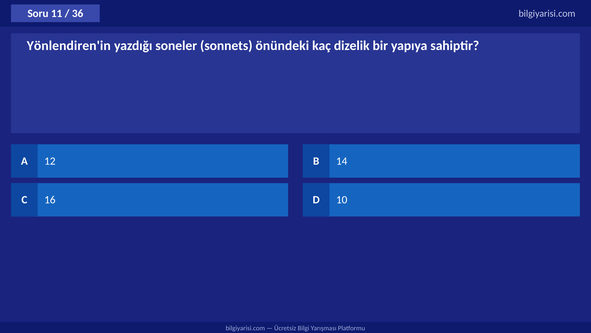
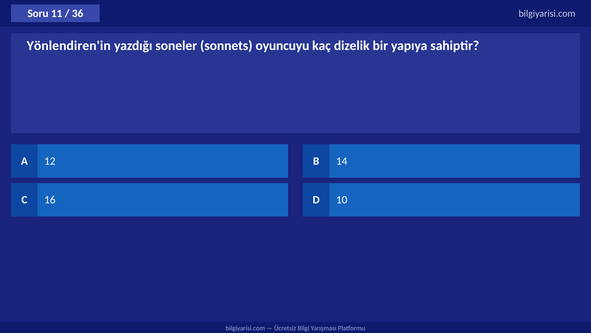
önündeki: önündeki -> oyuncuyu
